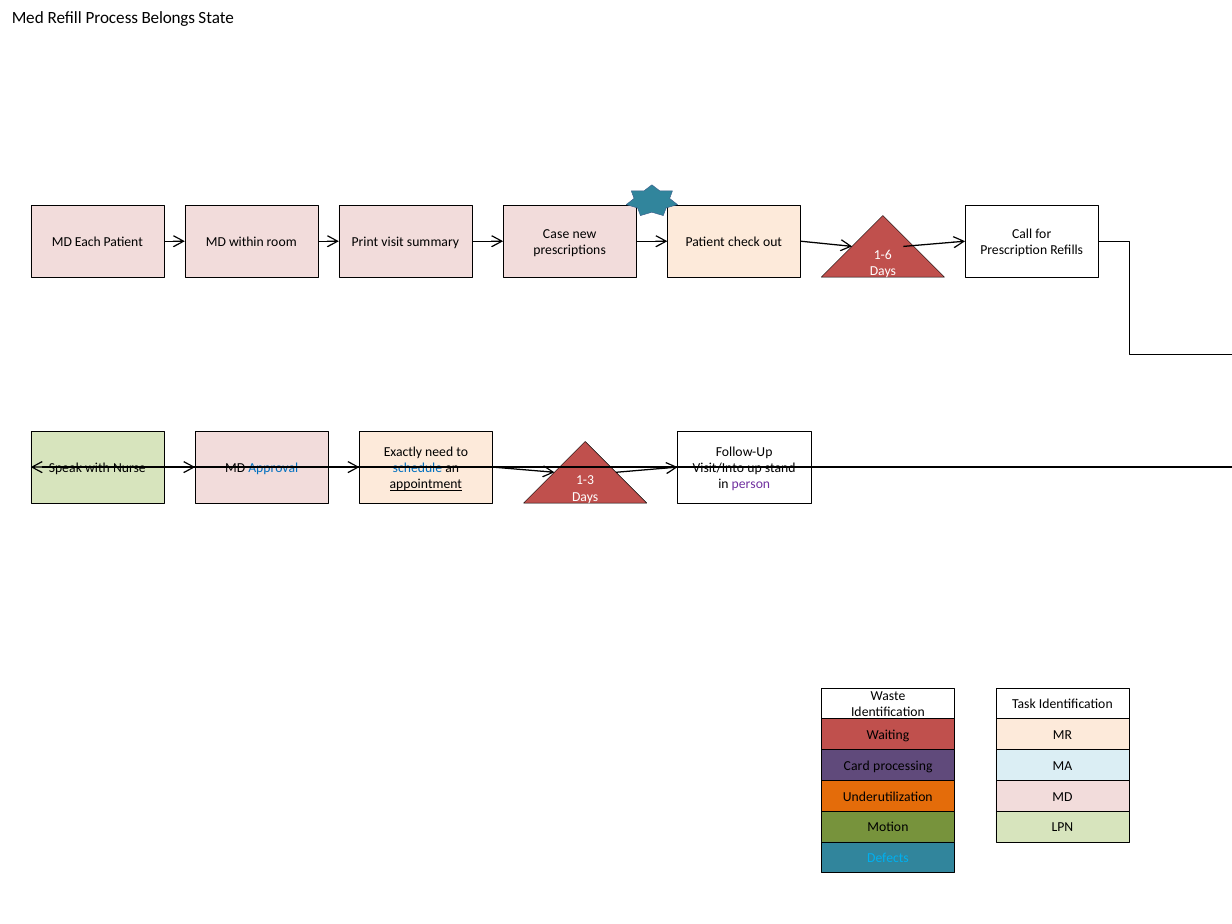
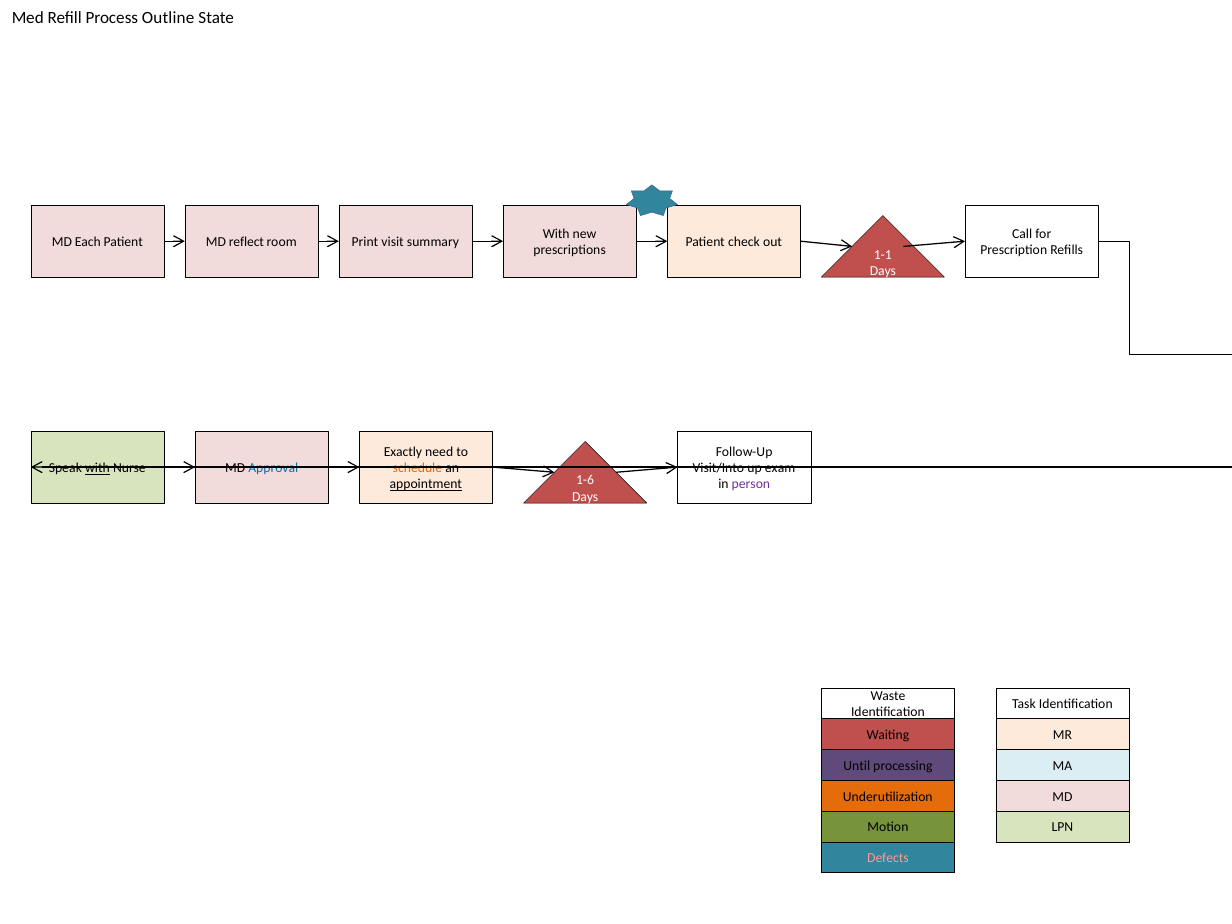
Belongs: Belongs -> Outline
Case at (556, 234): Case -> With
within: within -> reflect
1-6: 1-6 -> 1-1
with at (97, 468) underline: none -> present
schedule colour: blue -> orange
stand: stand -> exam
1-3: 1-3 -> 1-6
Card: Card -> Until
Defects colour: light blue -> pink
